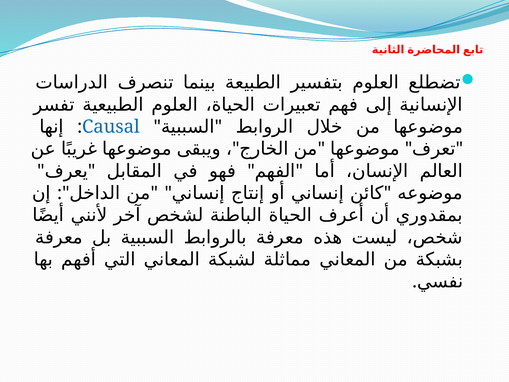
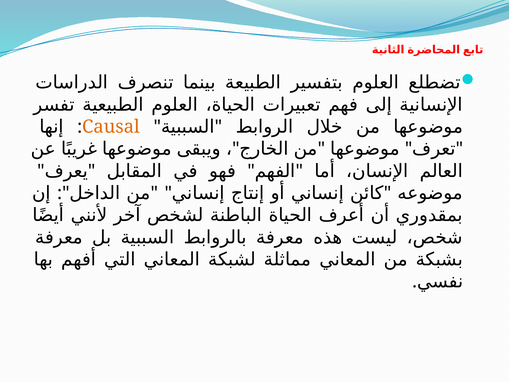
Causal colour: blue -> orange
